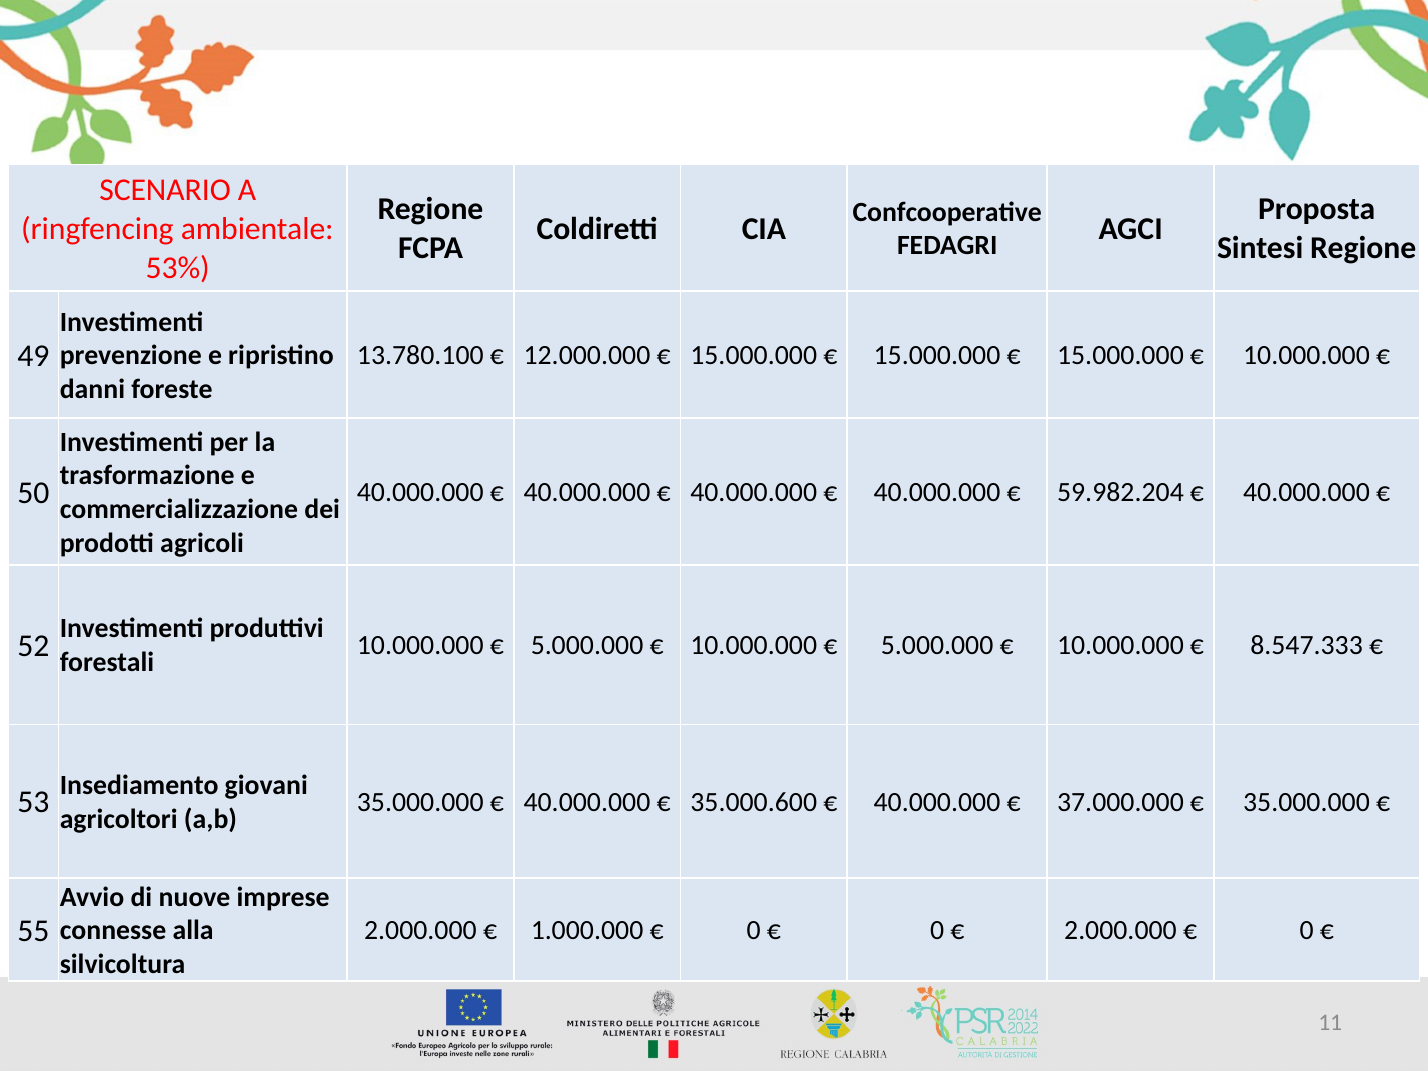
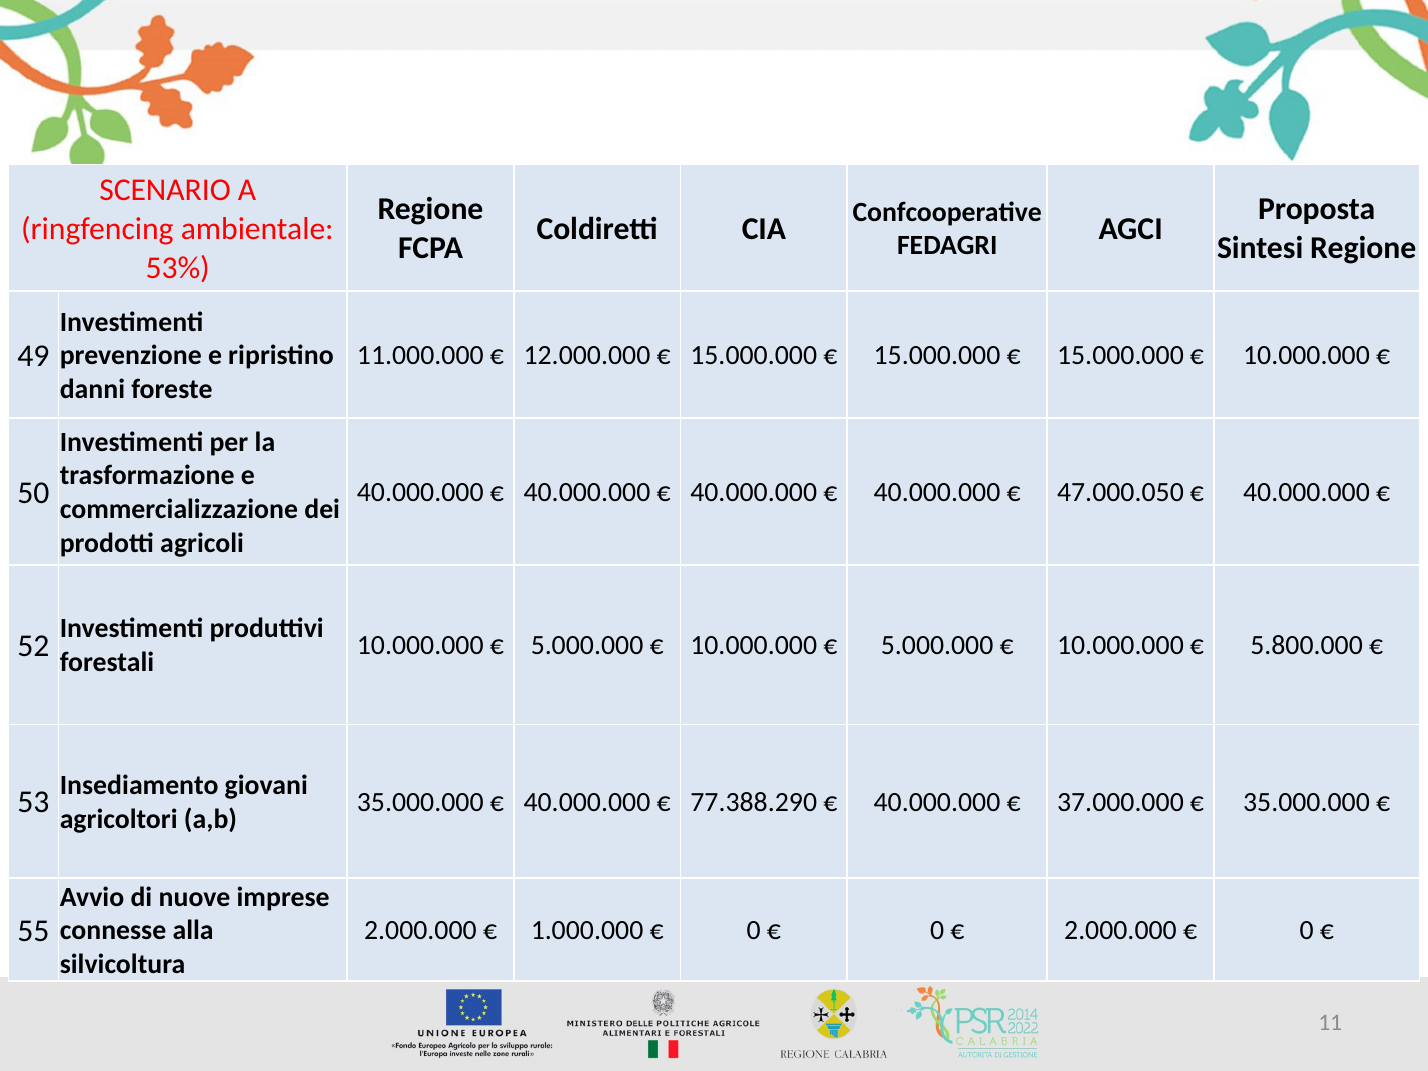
13.780.100: 13.780.100 -> 11.000.000
59.982.204: 59.982.204 -> 47.000.050
8.547.333: 8.547.333 -> 5.800.000
35.000.600: 35.000.600 -> 77.388.290
